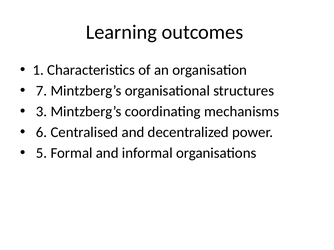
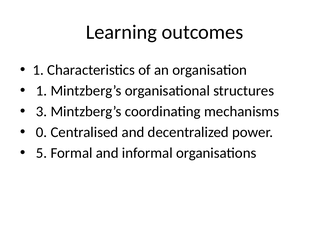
7 at (42, 91): 7 -> 1
6: 6 -> 0
